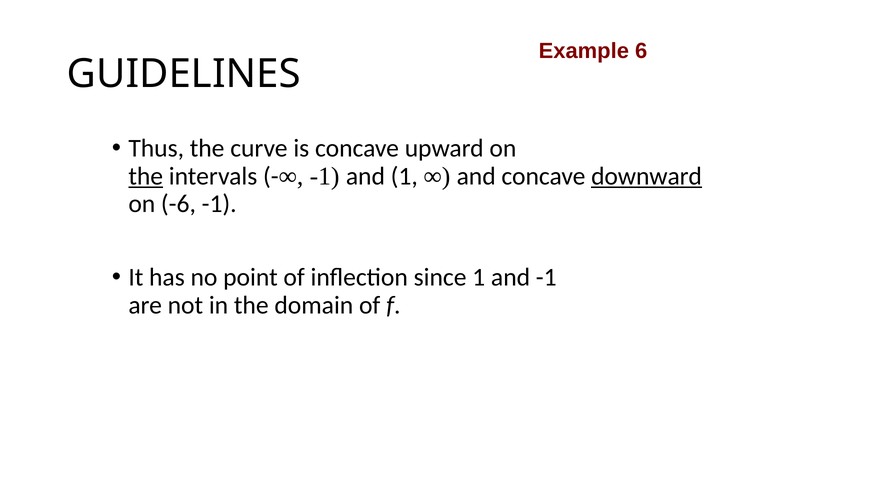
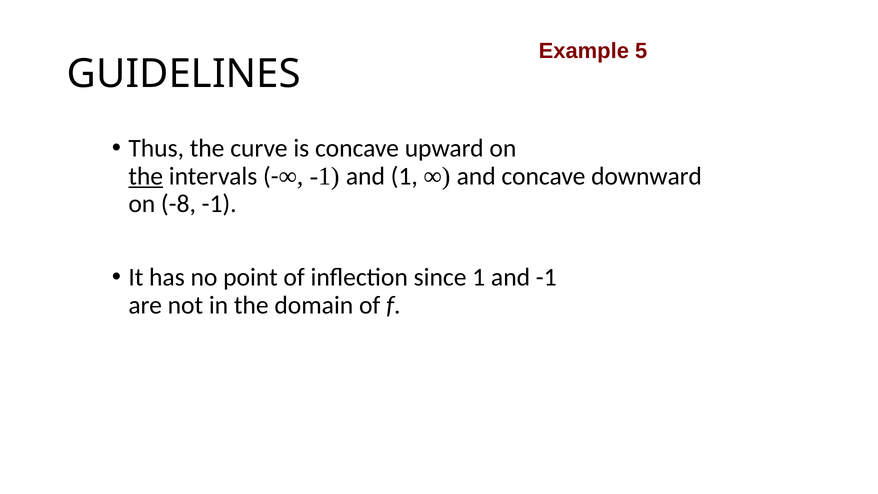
6: 6 -> 5
downward underline: present -> none
-6: -6 -> -8
